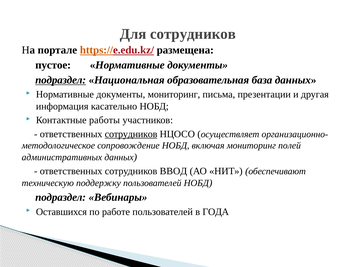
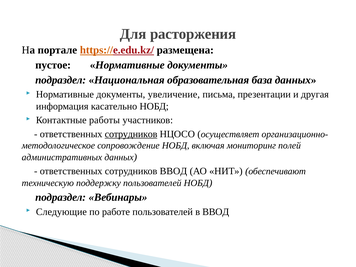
Для сотрудников: сотрудников -> расторжения
подраздел at (61, 80) underline: present -> none
документы мониторинг: мониторинг -> увеличение
Оставшихся: Оставшихся -> Следующие
в ГОДА: ГОДА -> ВВОД
